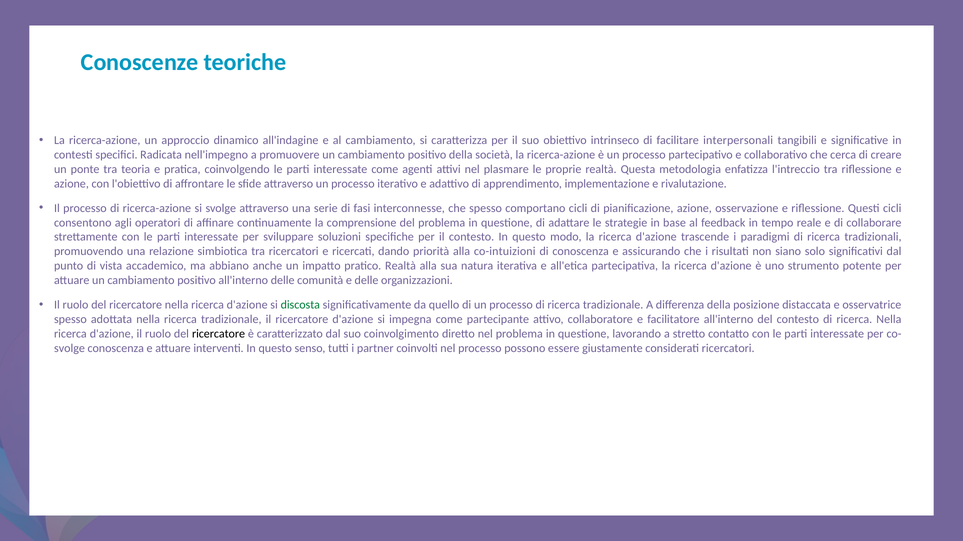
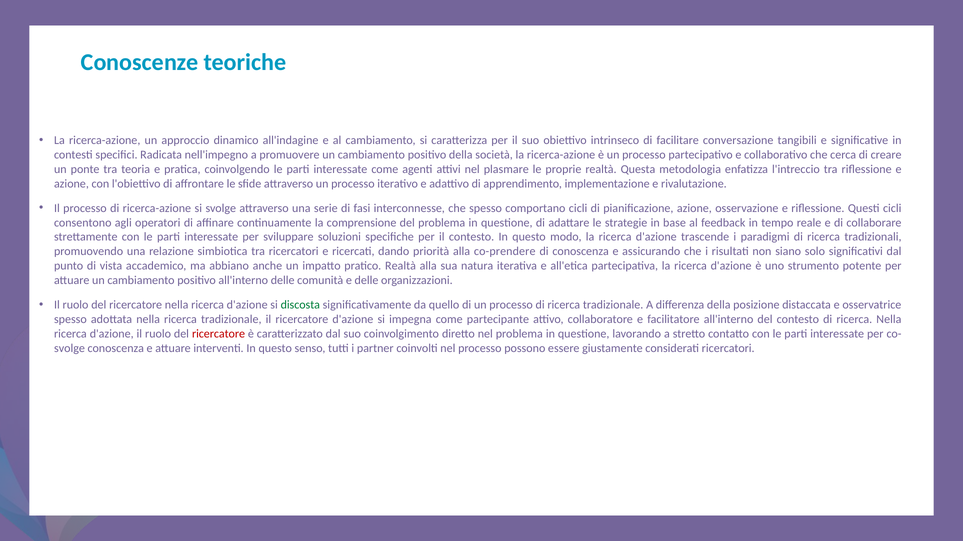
interpersonali: interpersonali -> conversazione
co-intuizioni: co-intuizioni -> co-prendere
ricercatore at (219, 334) colour: black -> red
